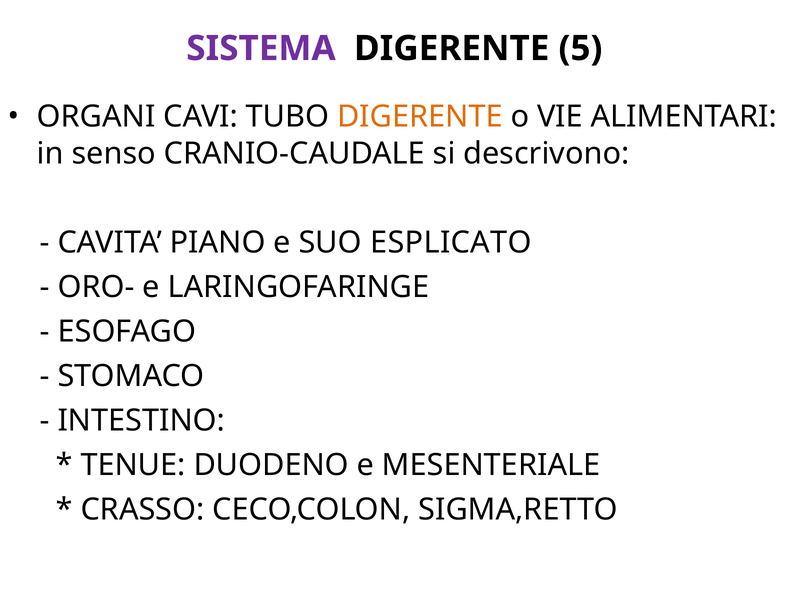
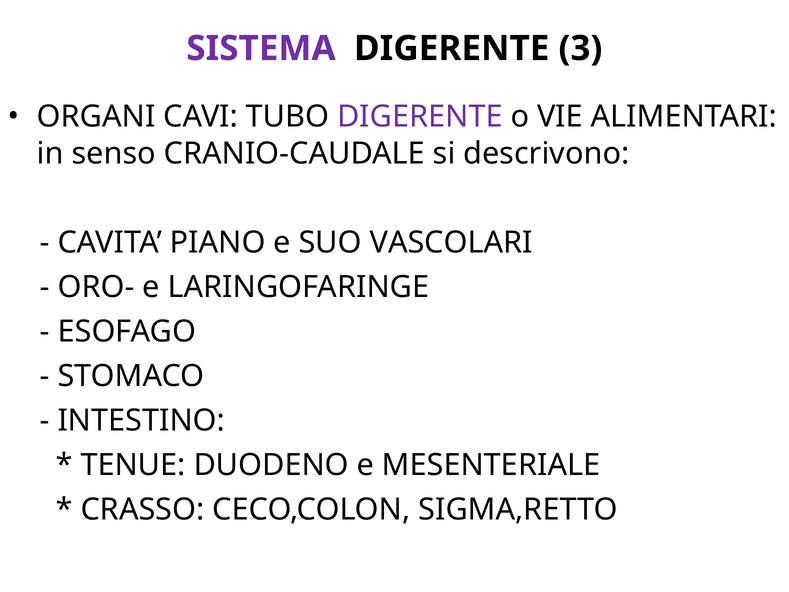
5: 5 -> 3
DIGERENTE at (420, 117) colour: orange -> purple
ESPLICATO: ESPLICATO -> VASCOLARI
